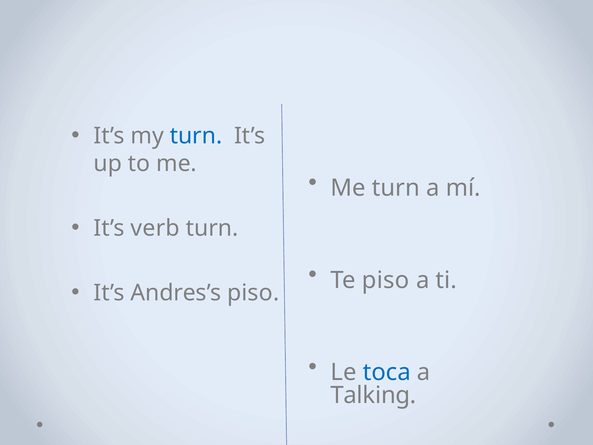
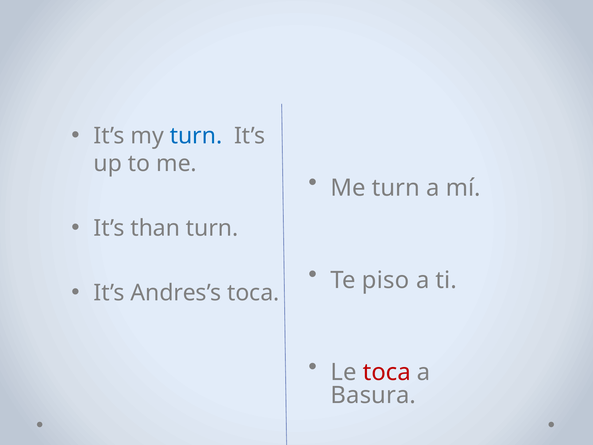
verb: verb -> than
Andres’s piso: piso -> toca
toca at (387, 372) colour: blue -> red
Talking: Talking -> Basura
